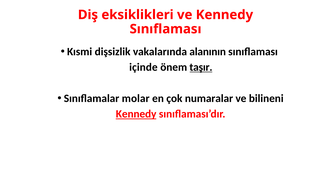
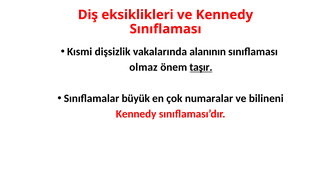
içinde: içinde -> olmaz
molar: molar -> büyük
Kennedy at (136, 114) underline: present -> none
